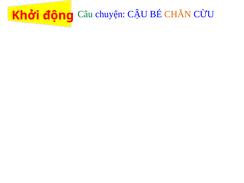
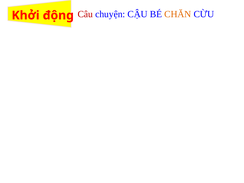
Câu colour: green -> red
